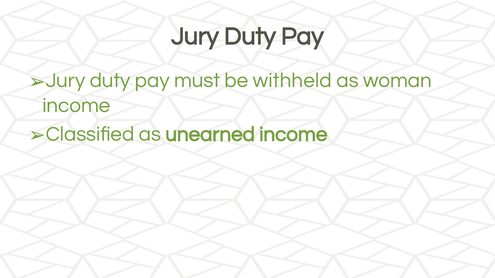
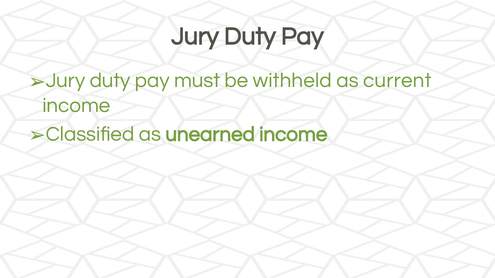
woman: woman -> current
